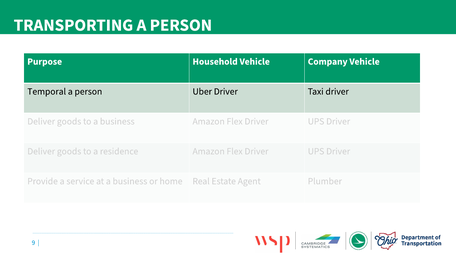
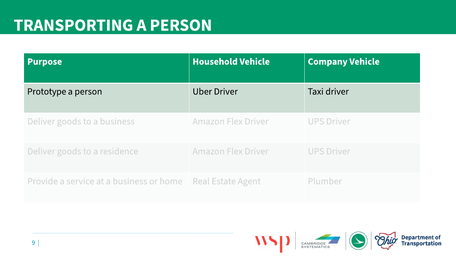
Temporal: Temporal -> Prototype
